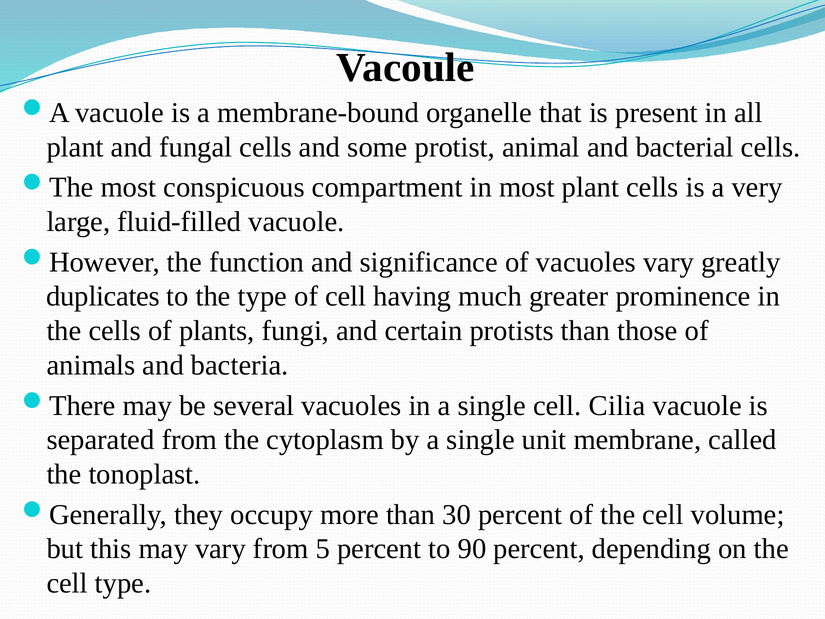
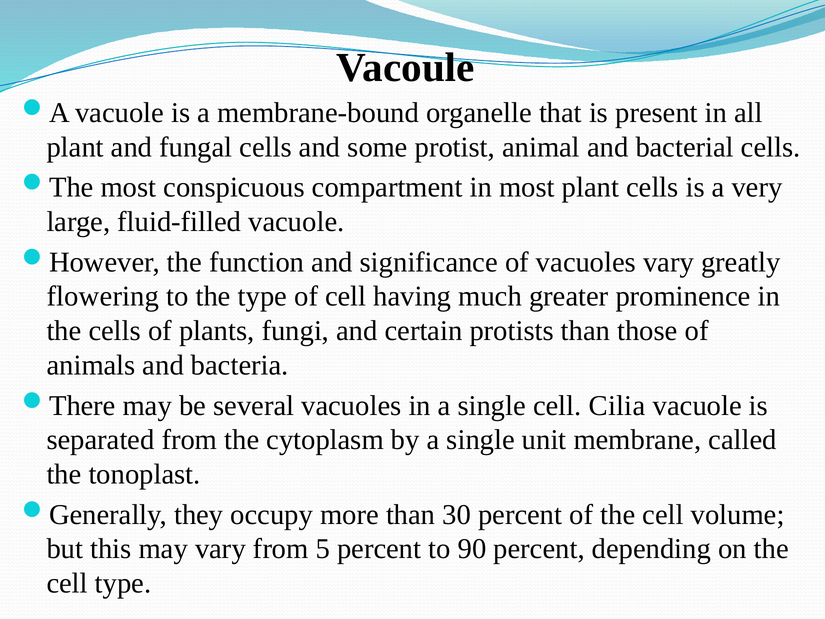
duplicates: duplicates -> flowering
